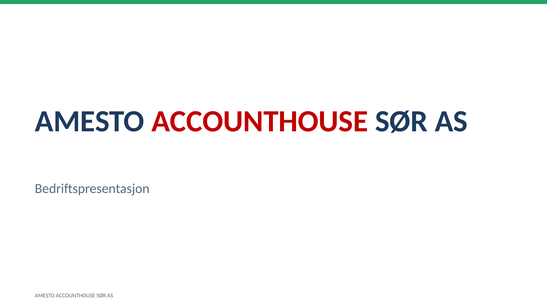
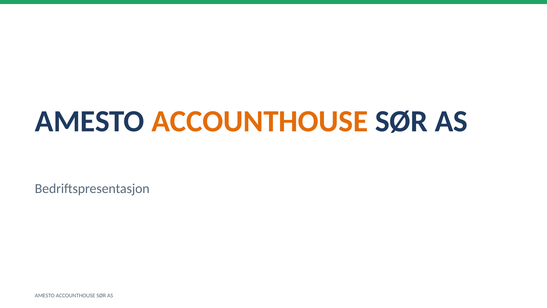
ACCOUNTHOUSE at (260, 121) colour: red -> orange
